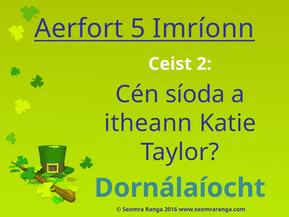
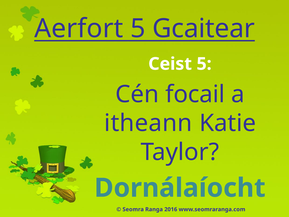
Imríonn: Imríonn -> Gcaitear
Ceist 2: 2 -> 5
síoda: síoda -> focail
